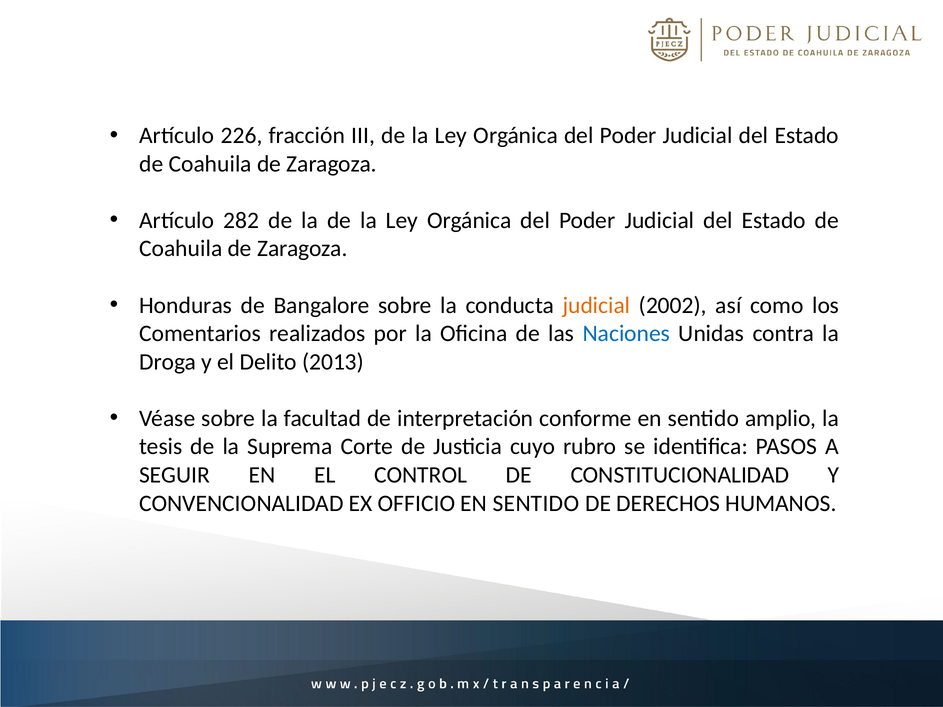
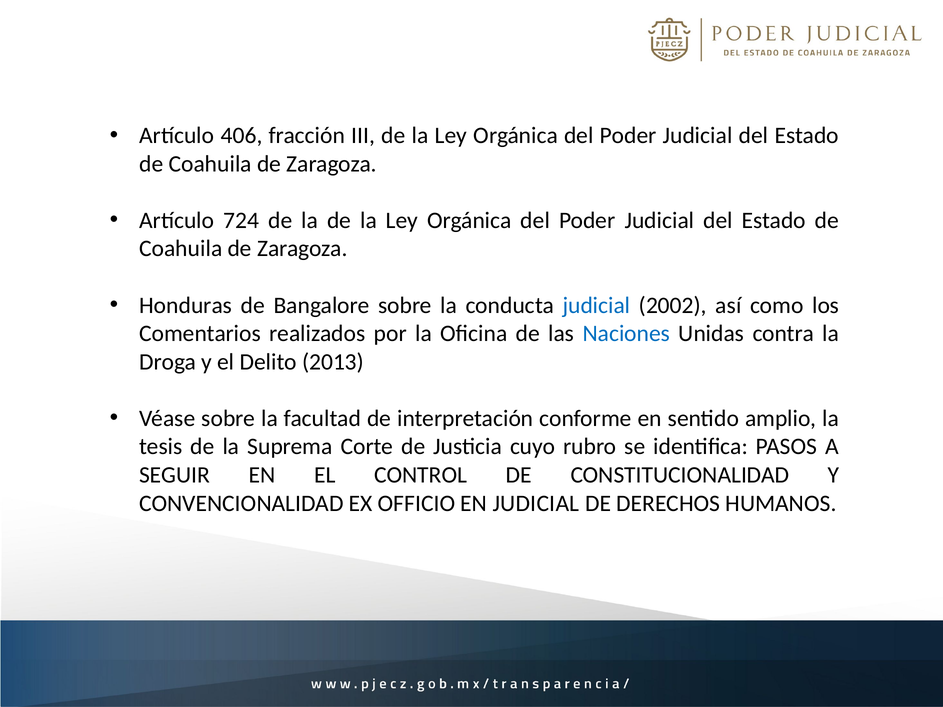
226: 226 -> 406
282: 282 -> 724
judicial at (596, 305) colour: orange -> blue
OFFICIO EN SENTIDO: SENTIDO -> JUDICIAL
